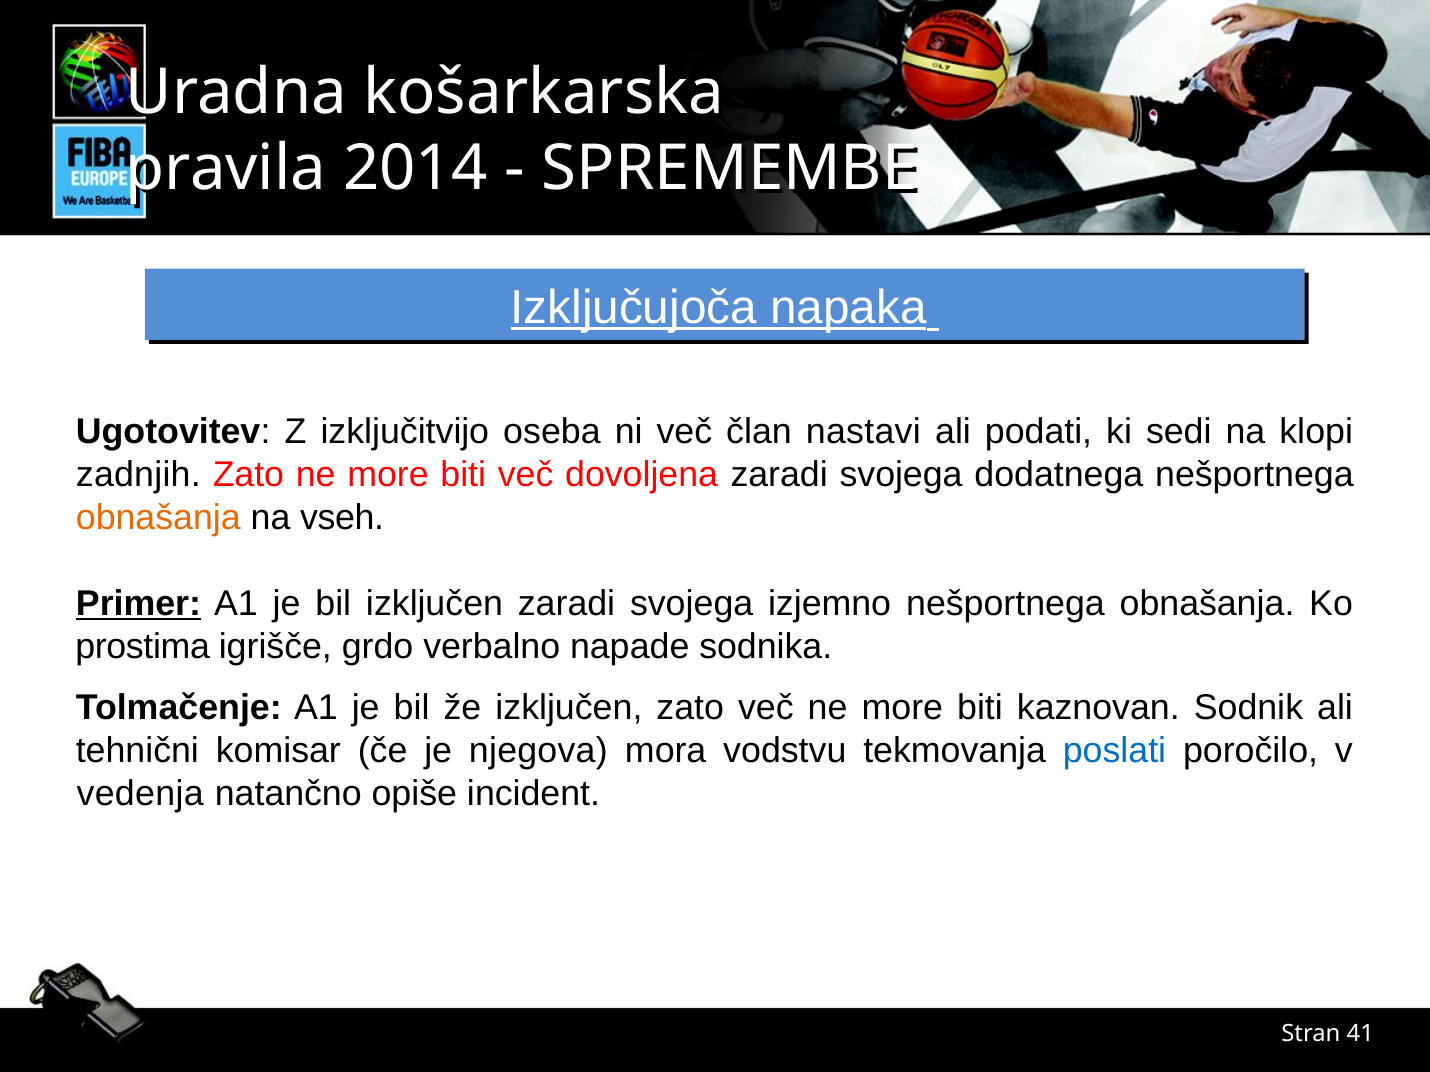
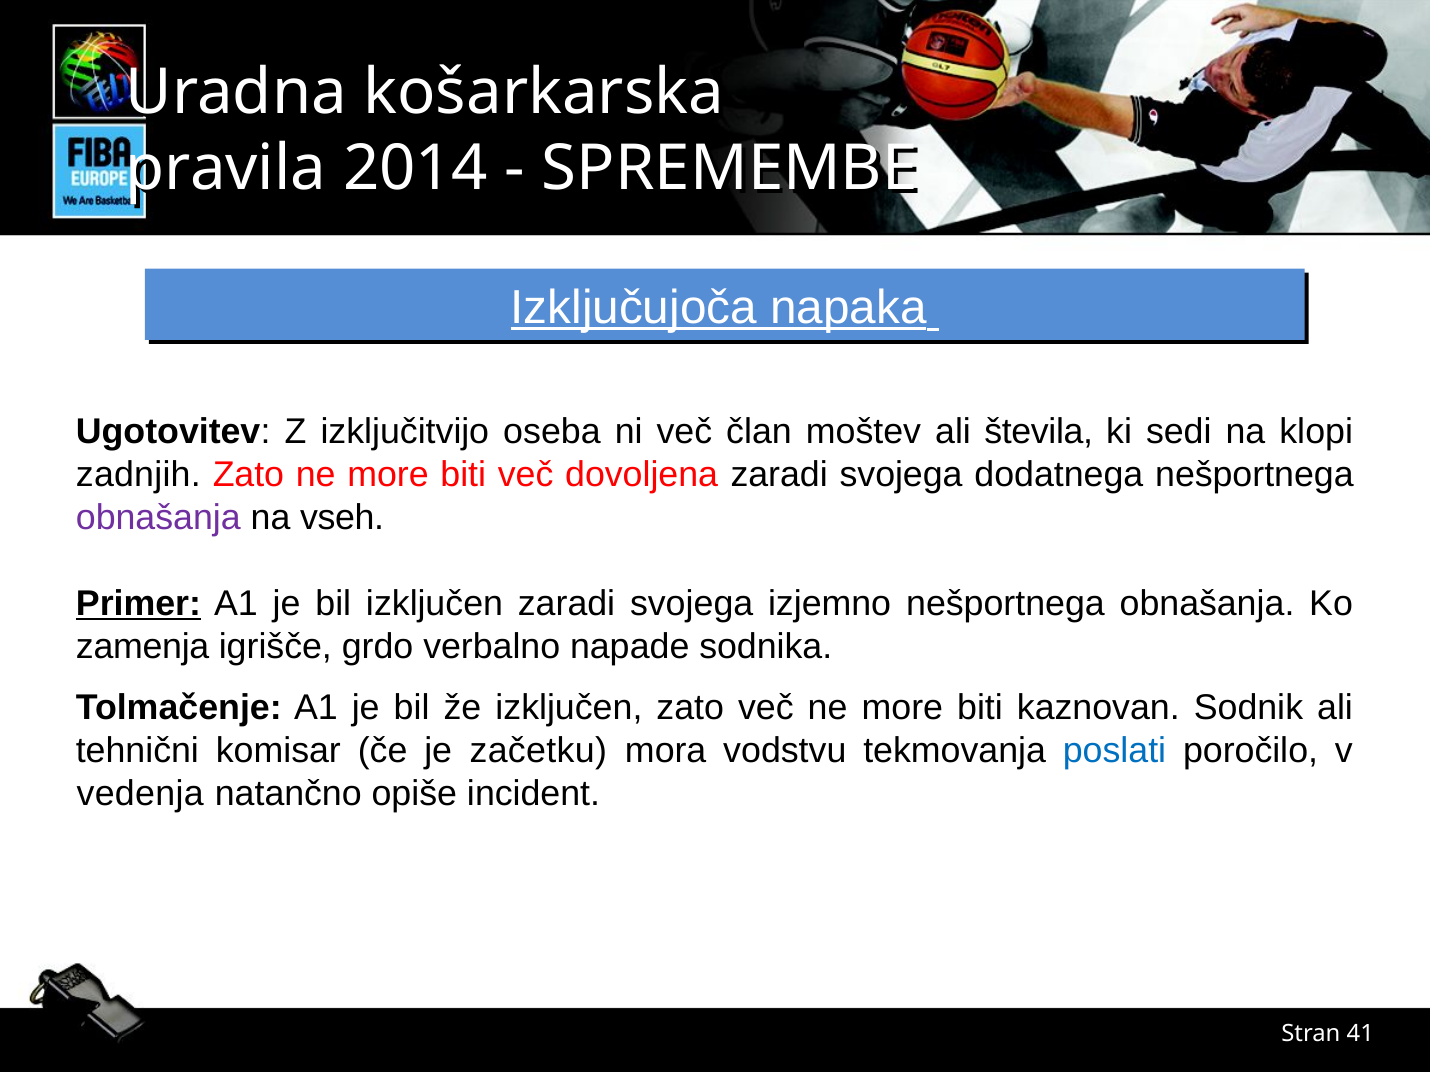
nastavi: nastavi -> moštev
podati: podati -> števila
obnašanja at (158, 518) colour: orange -> purple
prostima: prostima -> zamenja
njegova: njegova -> začetku
